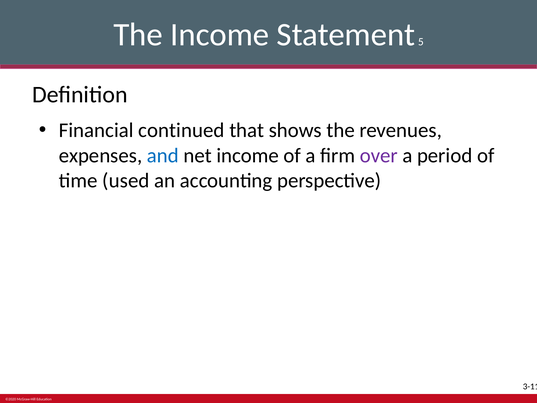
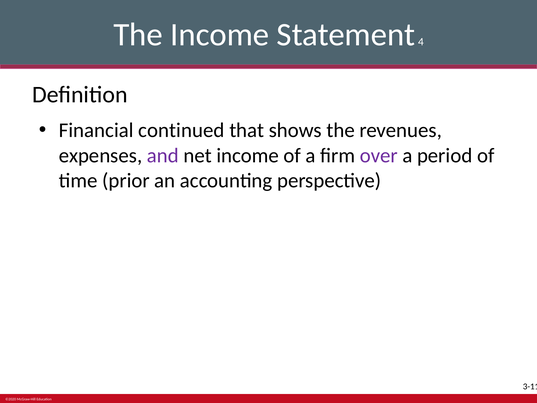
5: 5 -> 4
and colour: blue -> purple
used: used -> prior
